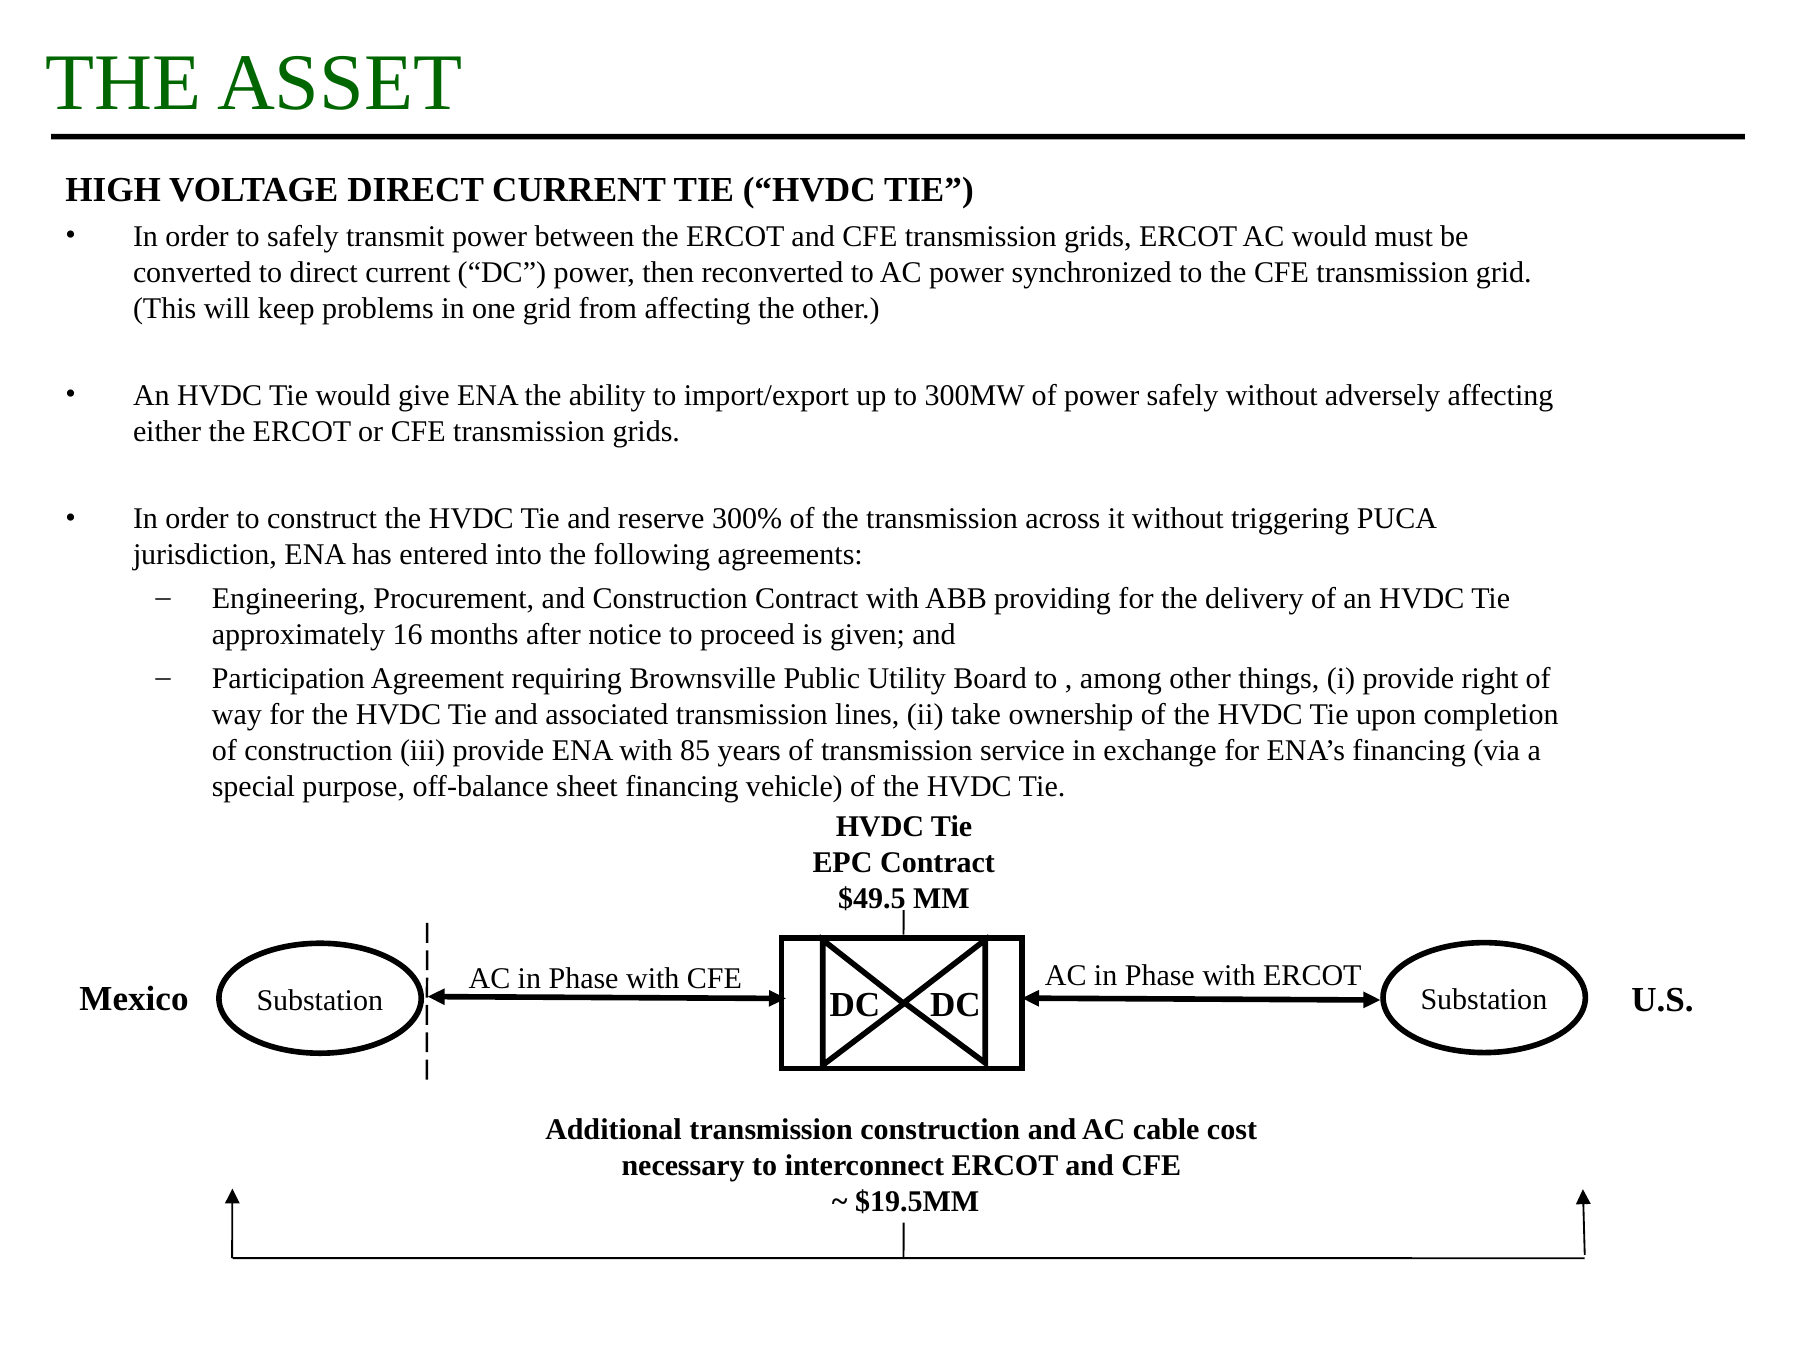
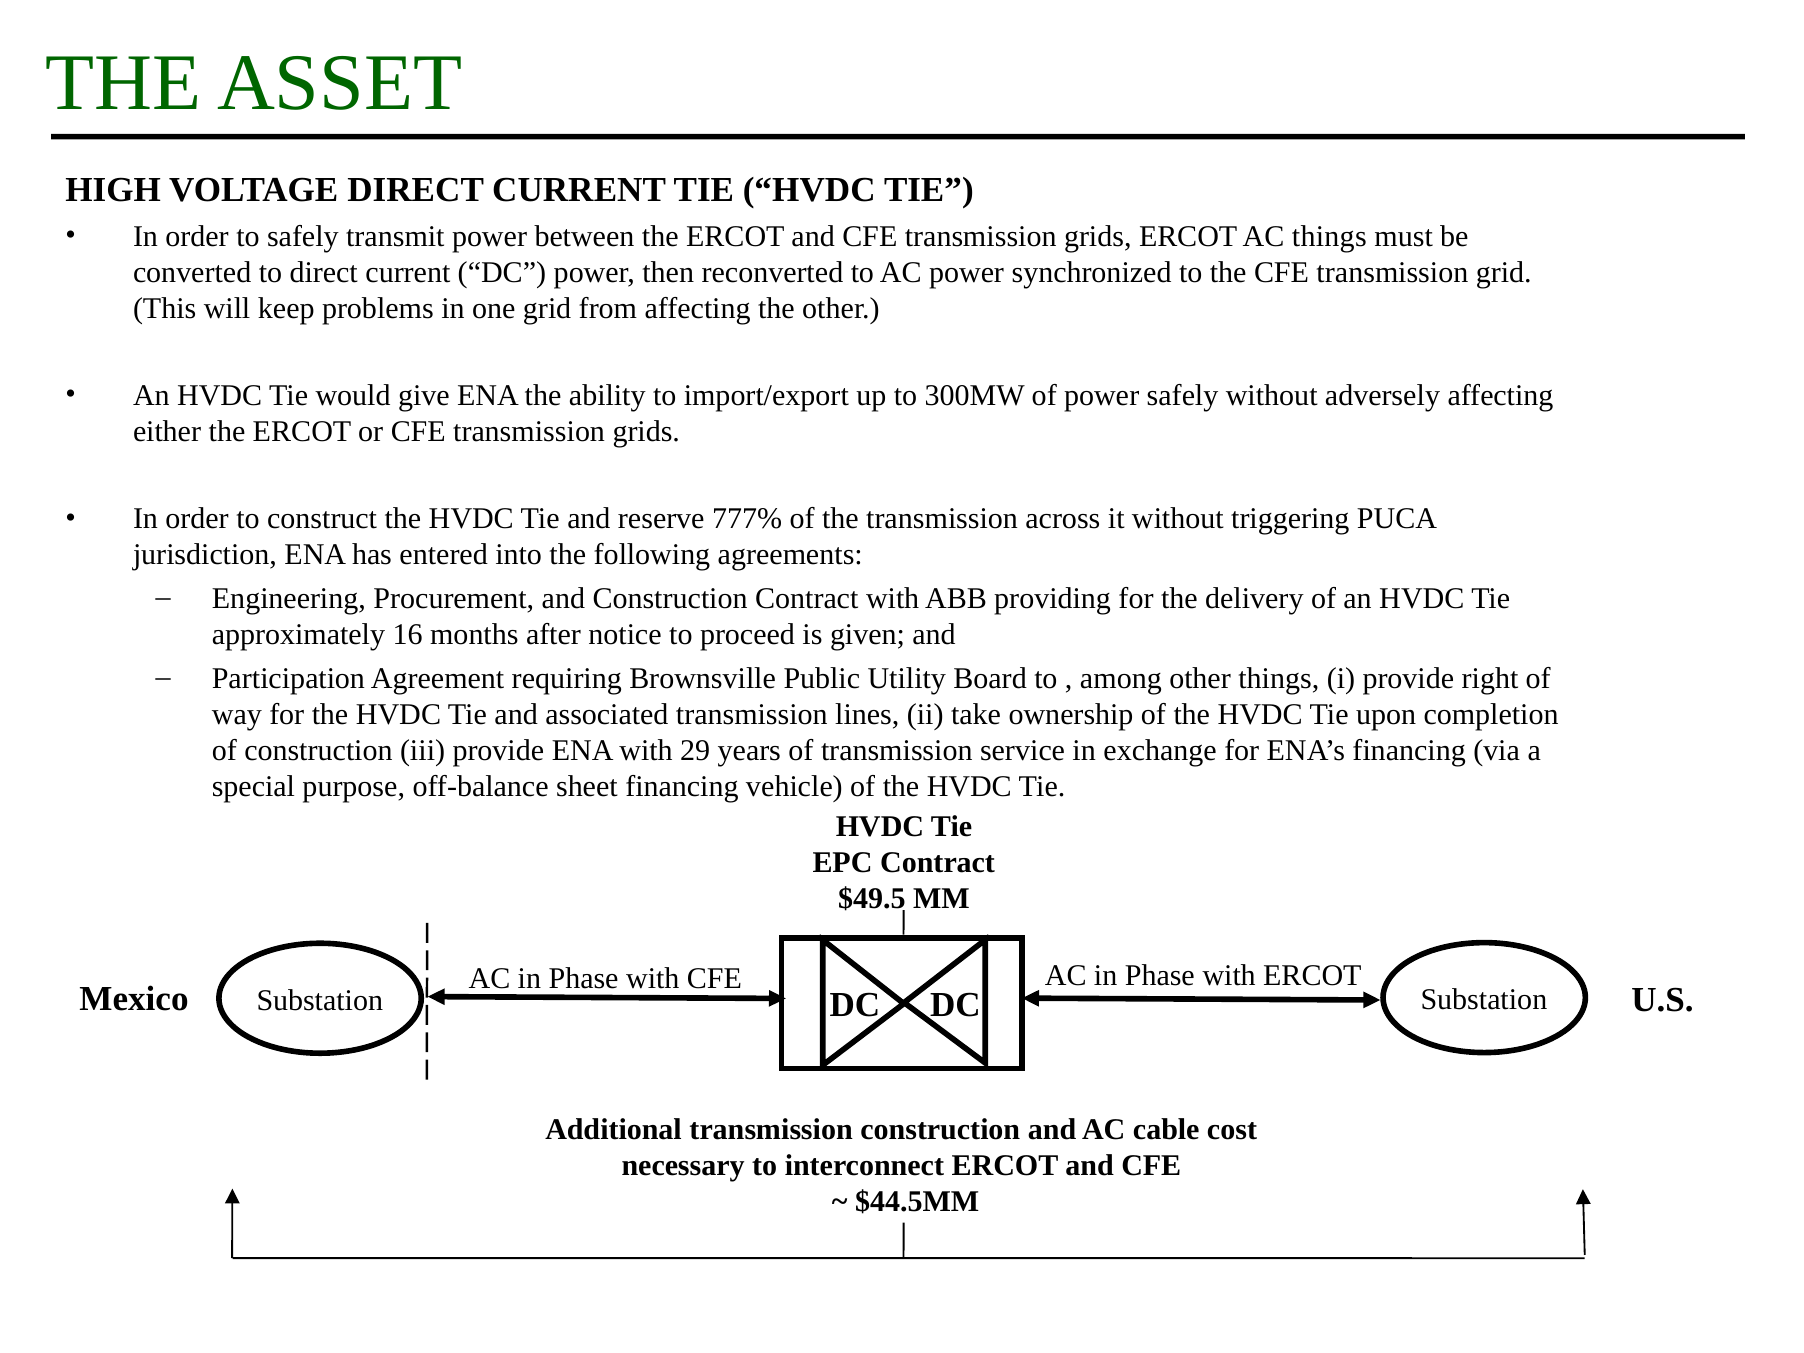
AC would: would -> things
300%: 300% -> 777%
85: 85 -> 29
$19.5MM: $19.5MM -> $44.5MM
